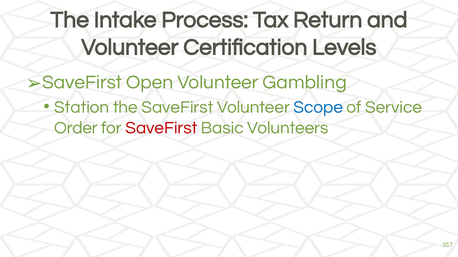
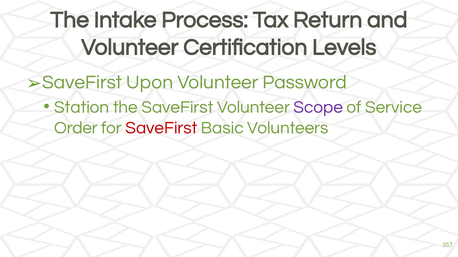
Open: Open -> Upon
Gambling: Gambling -> Password
Scope colour: blue -> purple
